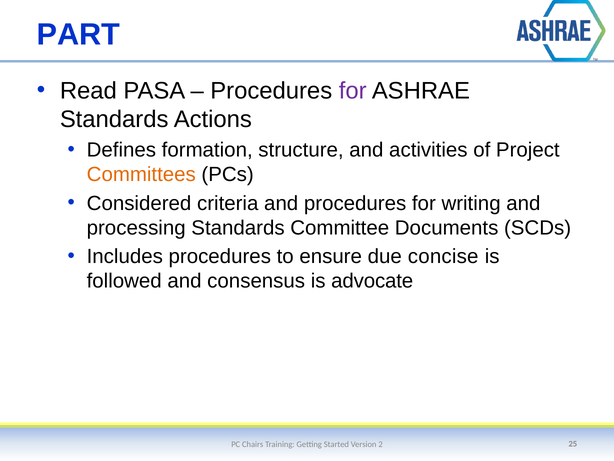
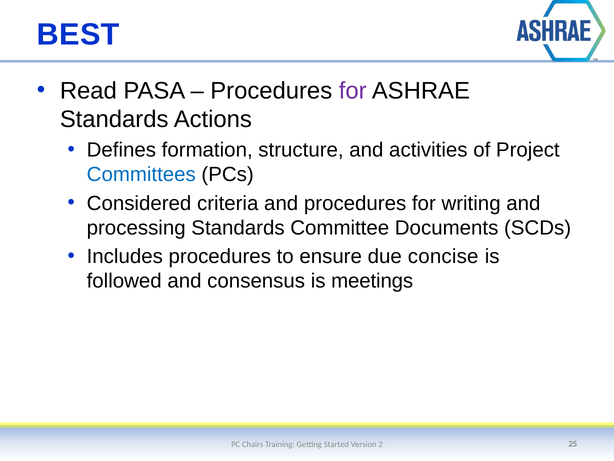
PART: PART -> BEST
Committees colour: orange -> blue
advocate: advocate -> meetings
